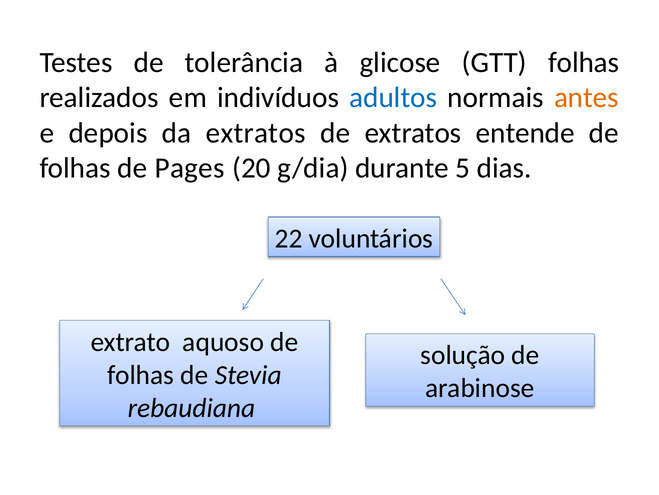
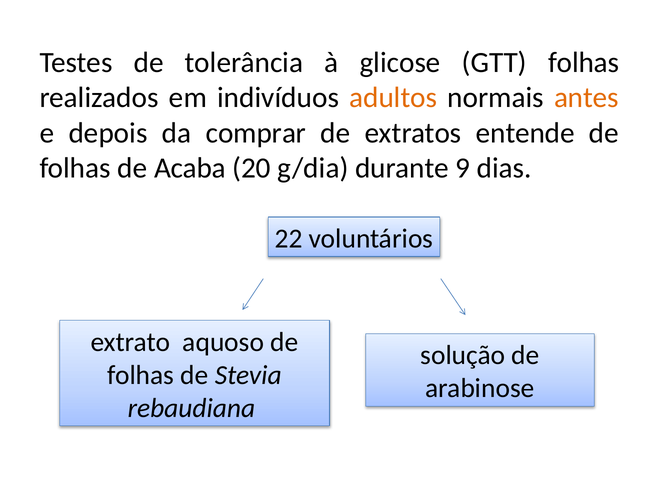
adultos colour: blue -> orange
da extratos: extratos -> comprar
Pages: Pages -> Acaba
5: 5 -> 9
